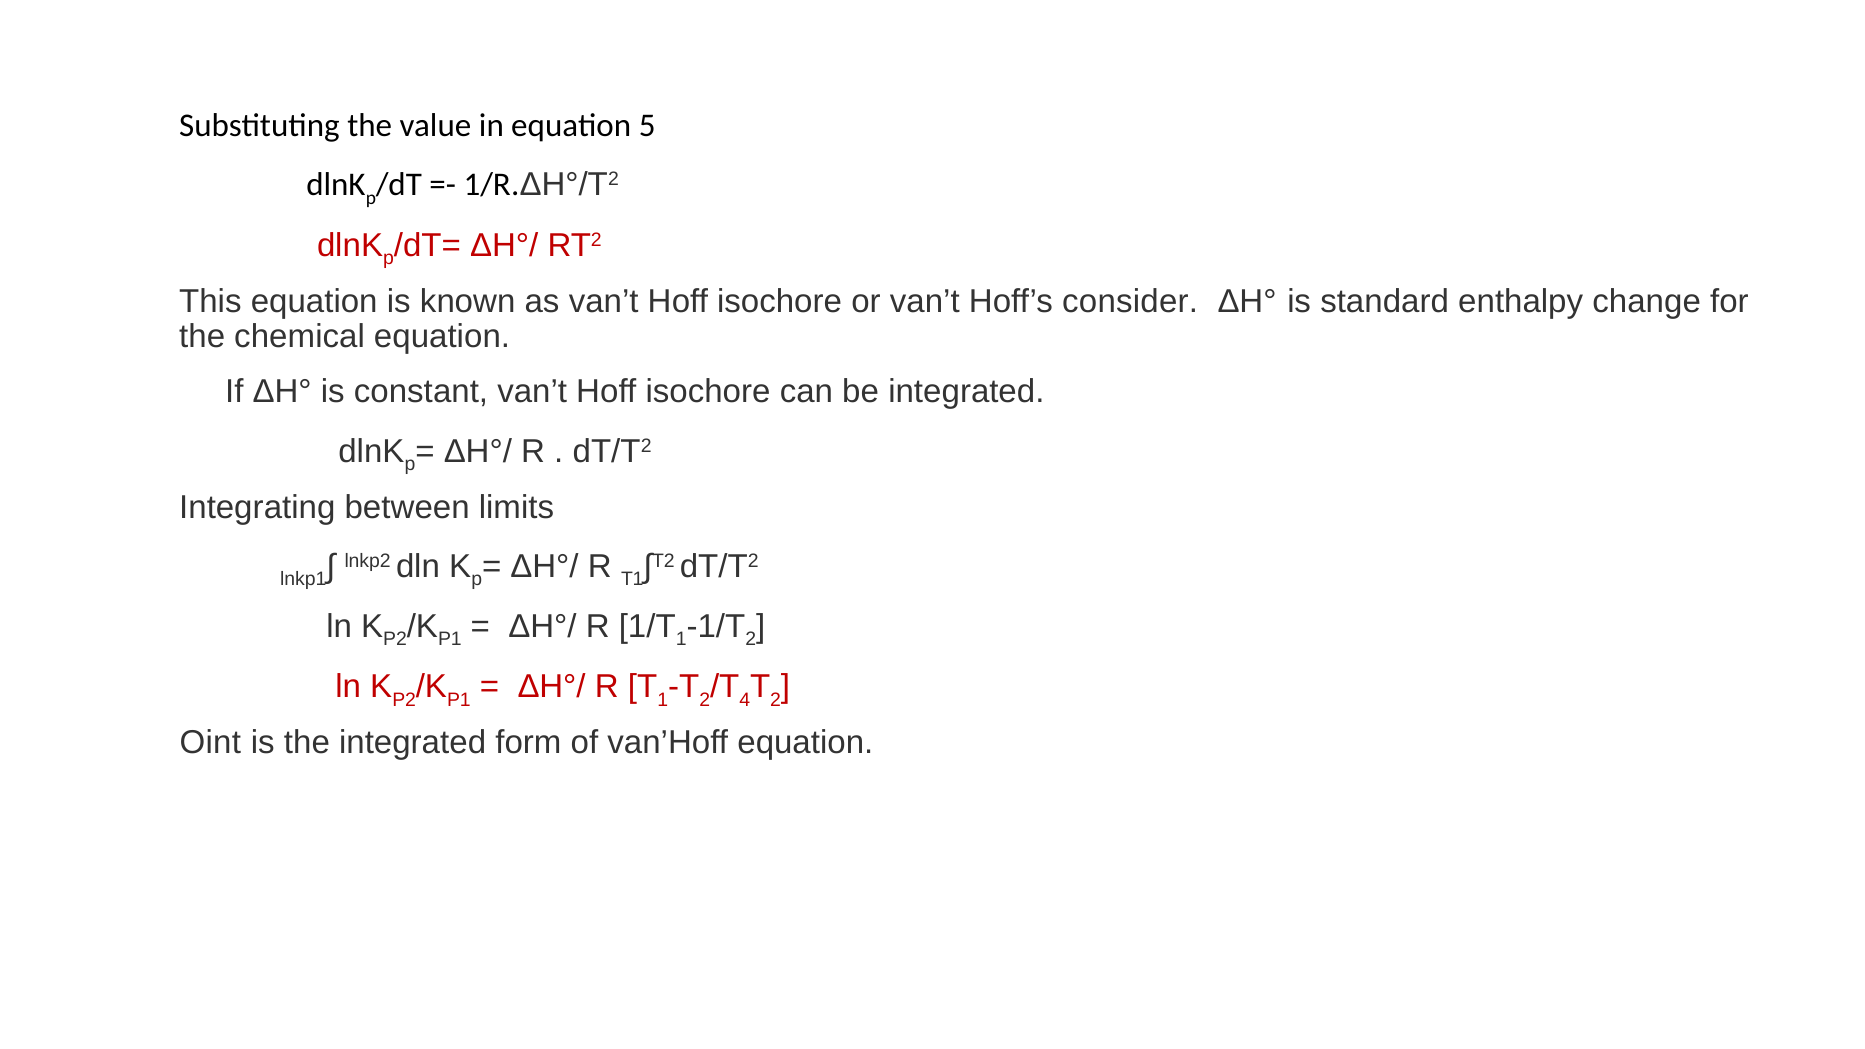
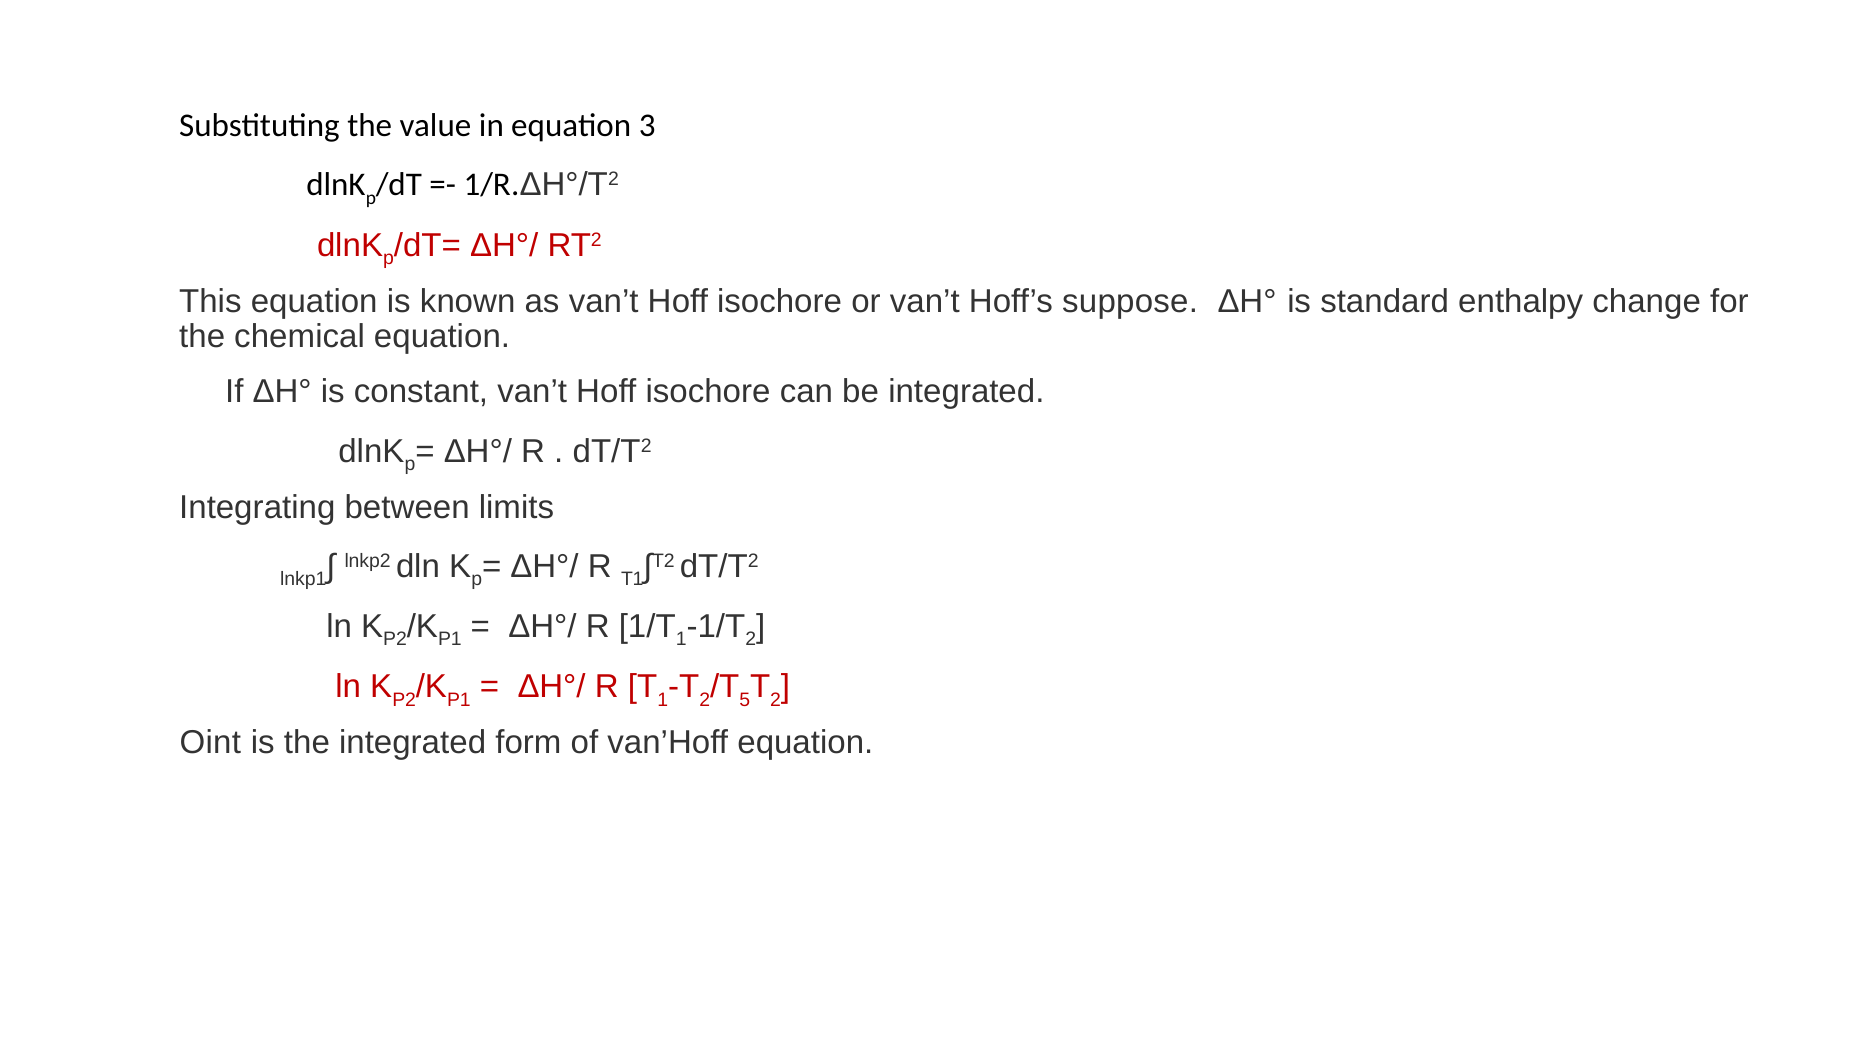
5: 5 -> 3
consider: consider -> suppose
4: 4 -> 5
